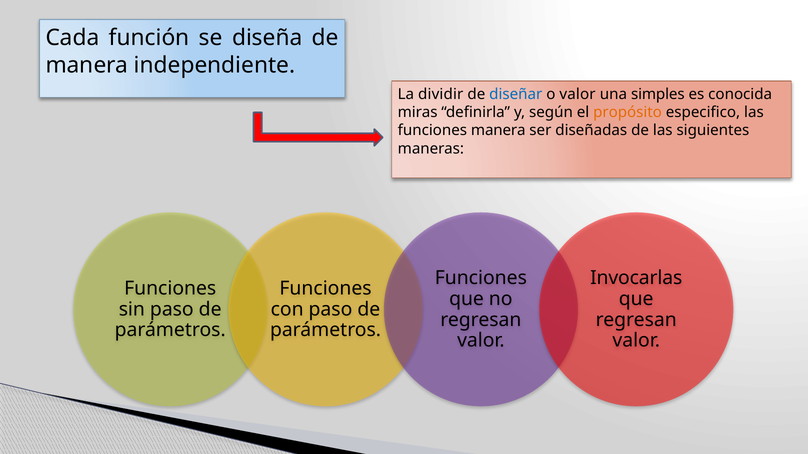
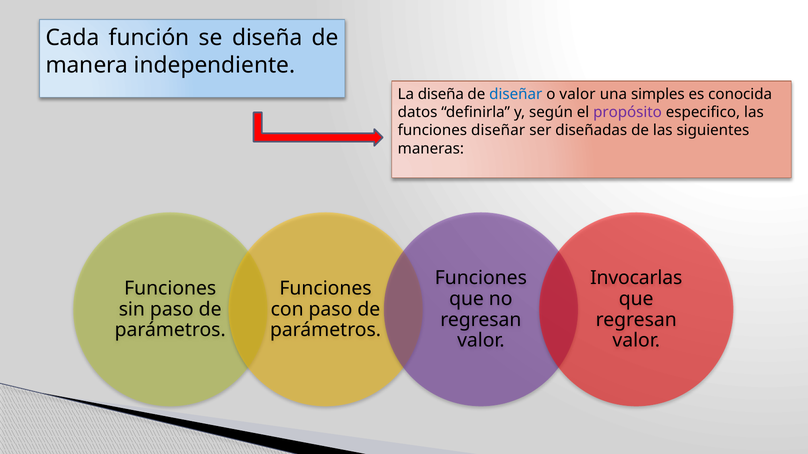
La dividir: dividir -> diseña
miras: miras -> datos
propósito colour: orange -> purple
funciones manera: manera -> diseñar
